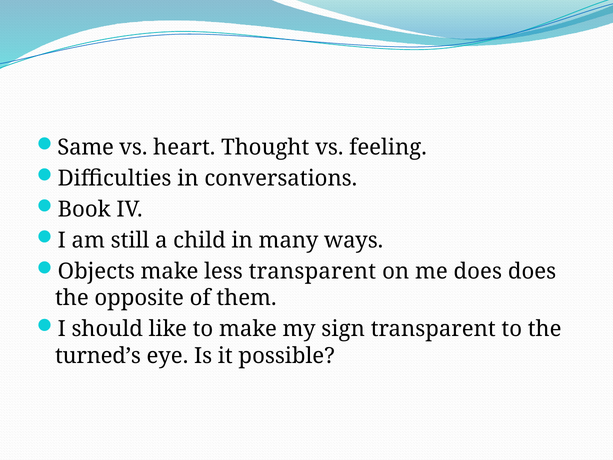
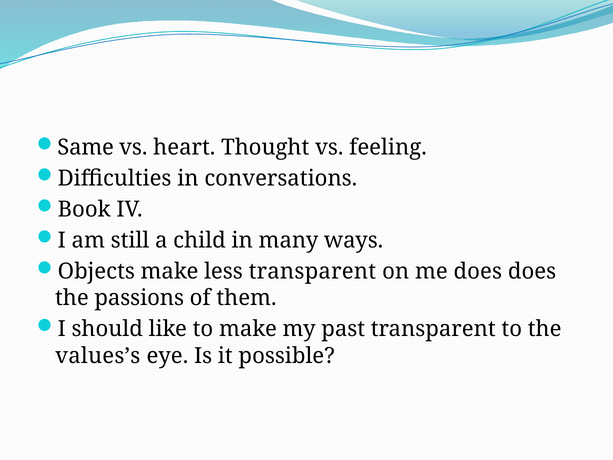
opposite: opposite -> passions
sign: sign -> past
turned’s: turned’s -> values’s
